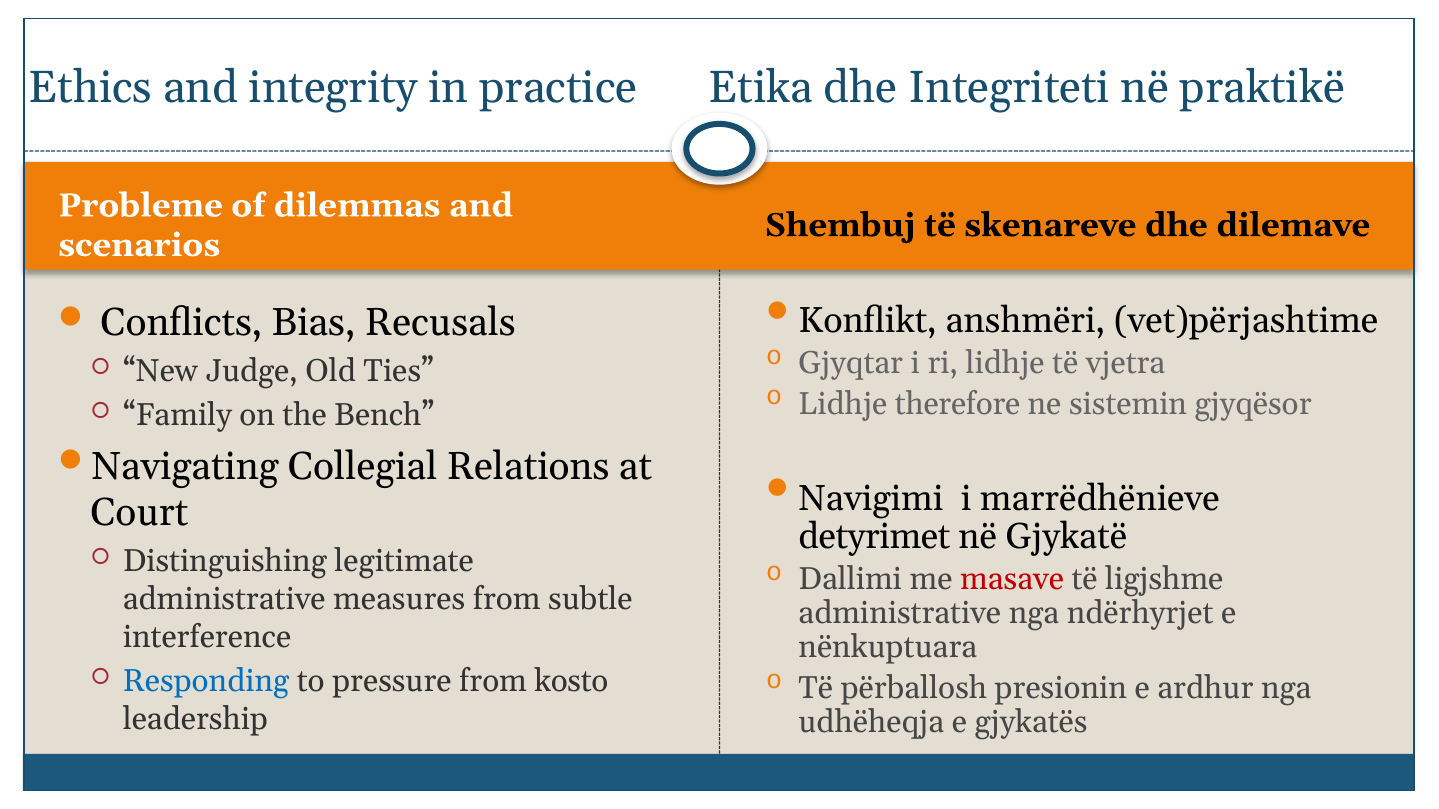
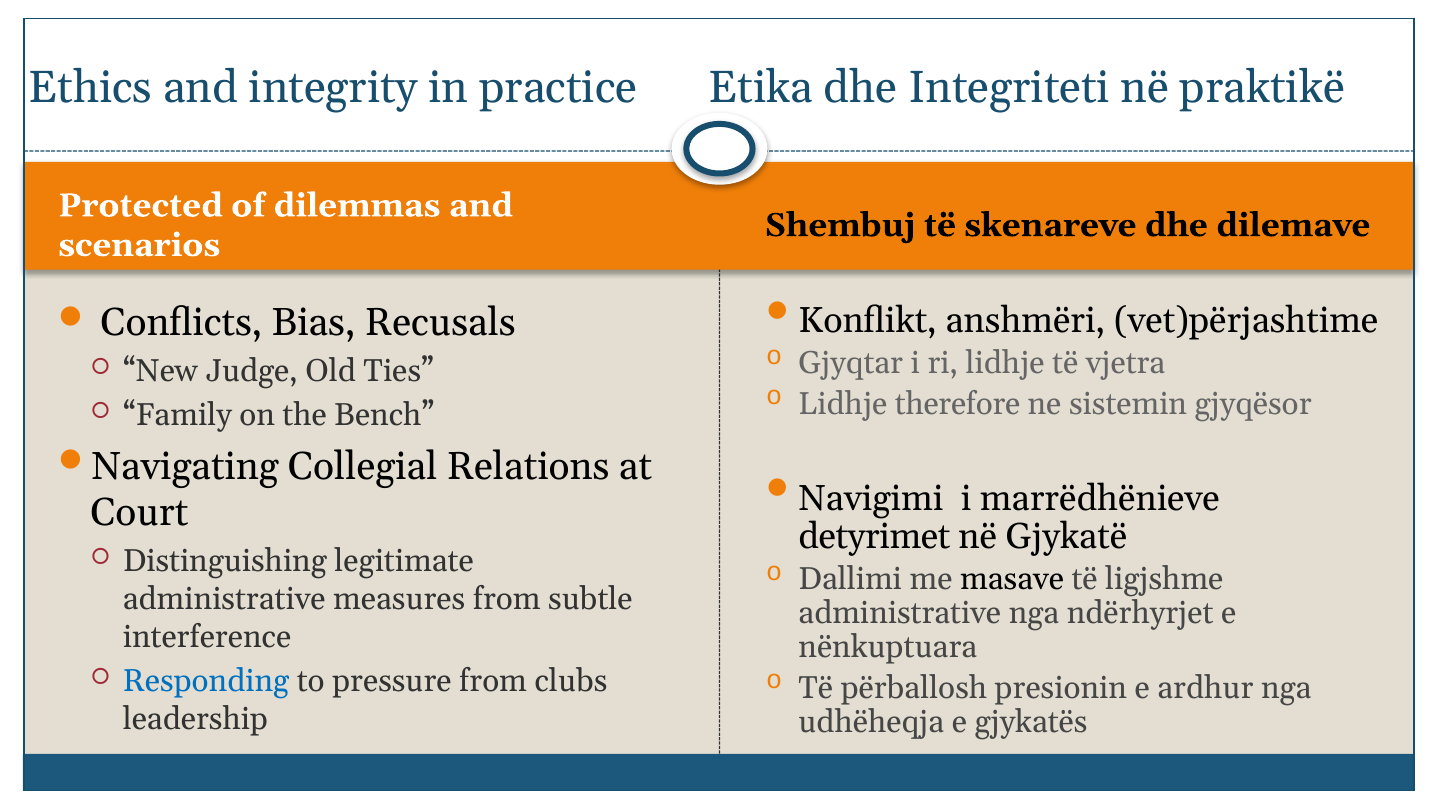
Probleme: Probleme -> Protected
masave colour: red -> black
kosto: kosto -> clubs
